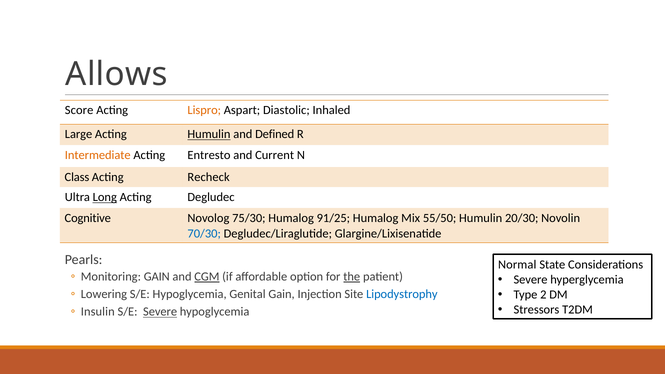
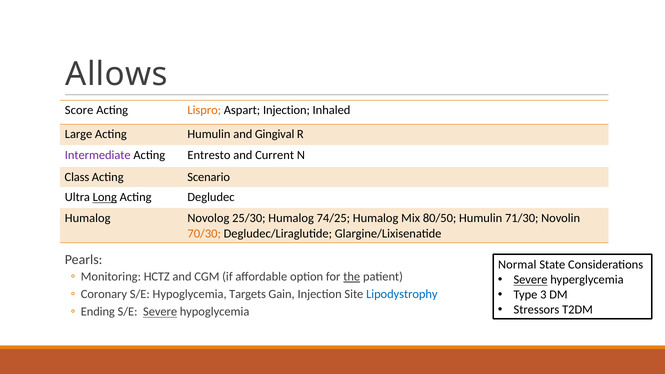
Aspart Diastolic: Diastolic -> Injection
Humulin at (209, 134) underline: present -> none
Defined: Defined -> Gingival
Intermediate colour: orange -> purple
Recheck: Recheck -> Scenario
Cognitive at (88, 218): Cognitive -> Humalog
75/30: 75/30 -> 25/30
91/25: 91/25 -> 74/25
55/50: 55/50 -> 80/50
20/30: 20/30 -> 71/30
70/30 colour: blue -> orange
Monitoring GAIN: GAIN -> HCTZ
CGM underline: present -> none
Severe at (531, 280) underline: none -> present
2: 2 -> 3
Lowering: Lowering -> Coronary
Genital: Genital -> Targets
Insulin: Insulin -> Ending
